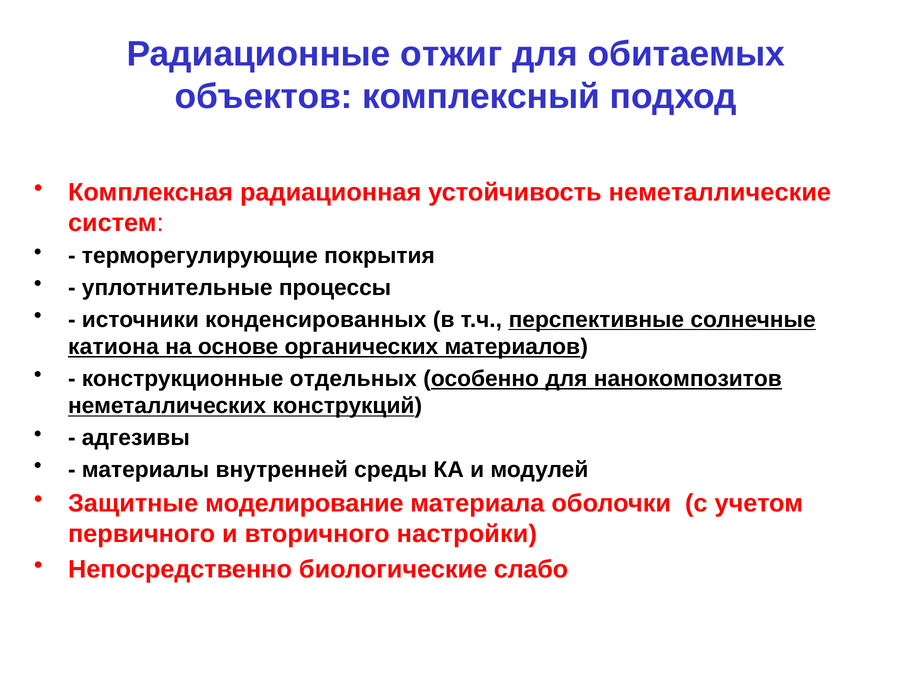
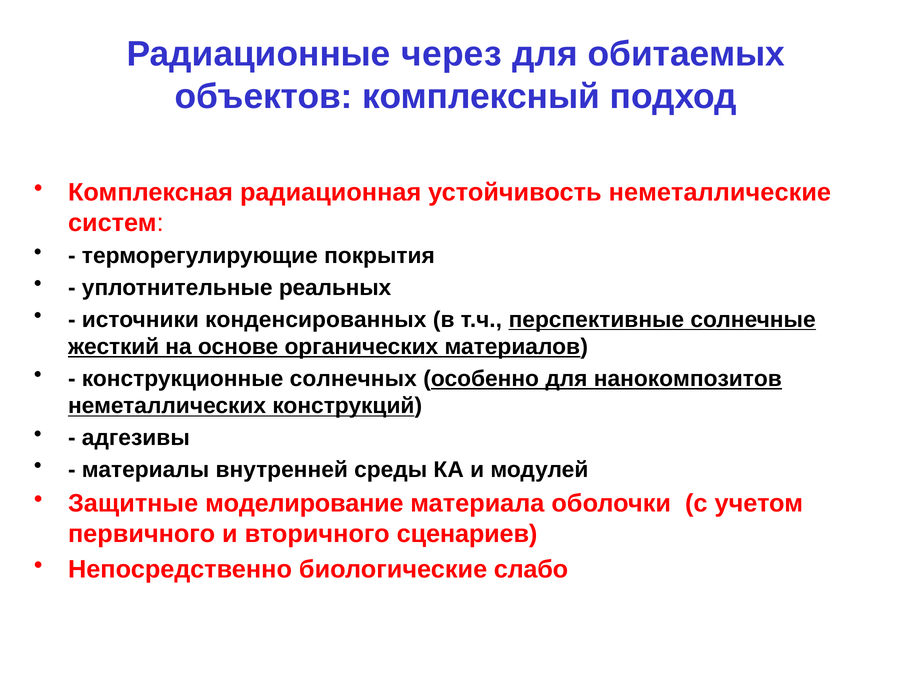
отжиг: отжиг -> через
процессы: процессы -> реальных
катиона: катиона -> жесткий
отдельных: отдельных -> солнечных
настройки: настройки -> сценариев
